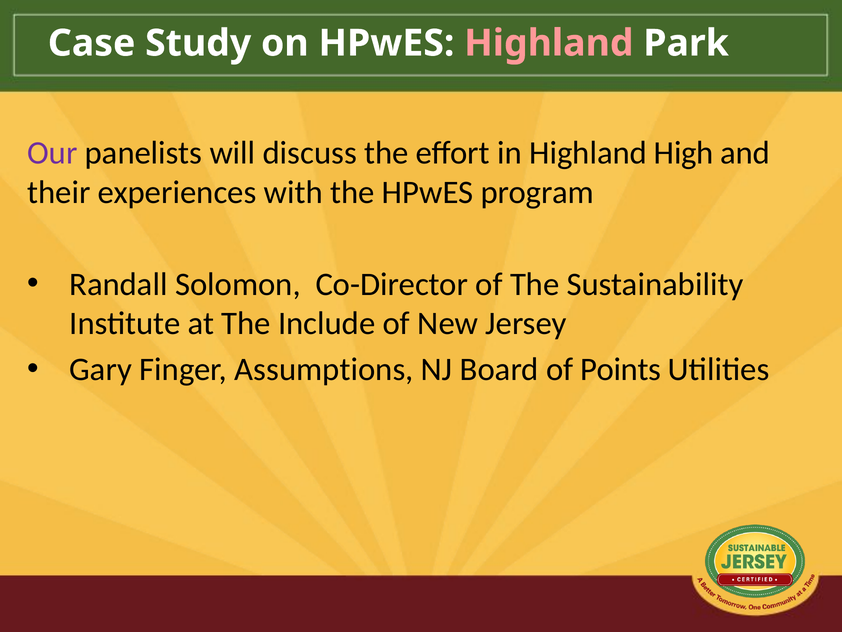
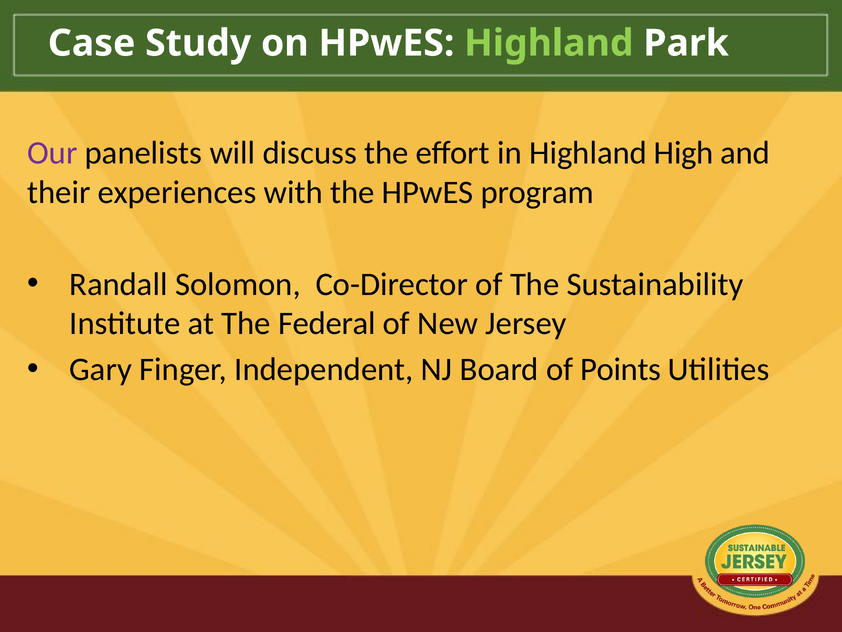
Highland at (549, 43) colour: pink -> light green
Include: Include -> Federal
Assumptions: Assumptions -> Independent
